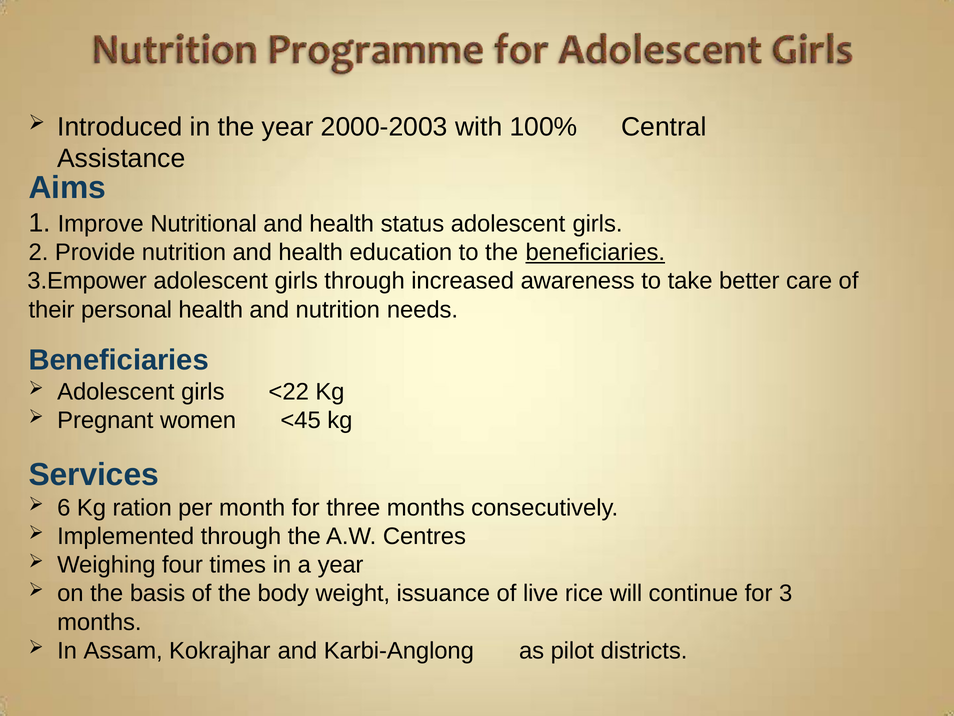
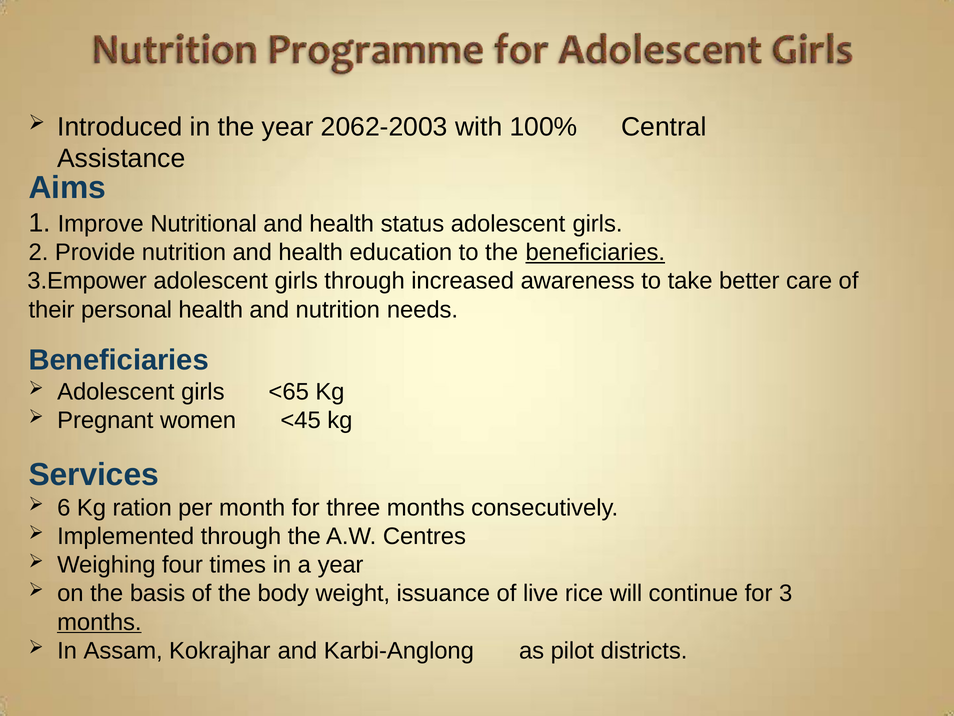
2000-2003: 2000-2003 -> 2062-2003
<22: <22 -> <65
months at (99, 622) underline: none -> present
